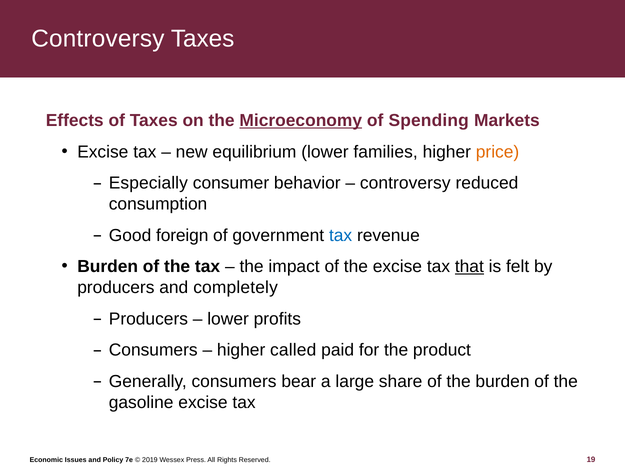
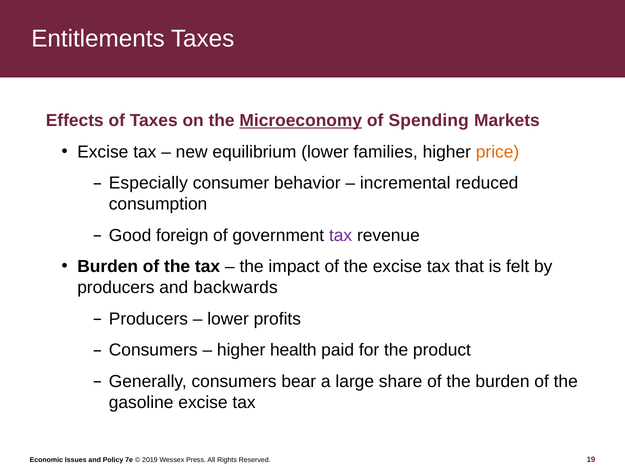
Controversy at (98, 39): Controversy -> Entitlements
controversy at (405, 183): controversy -> incremental
tax at (341, 235) colour: blue -> purple
that underline: present -> none
completely: completely -> backwards
called: called -> health
